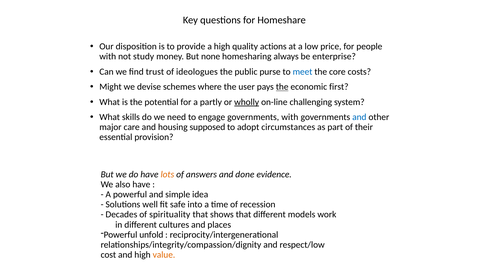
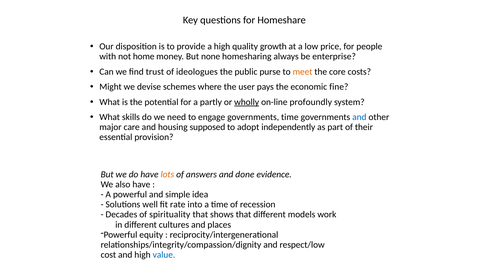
actions: actions -> growth
study: study -> home
meet colour: blue -> orange
the at (282, 87) underline: present -> none
first: first -> fine
challenging: challenging -> profoundly
governments with: with -> time
circumstances: circumstances -> independently
safe: safe -> rate
unfold: unfold -> equity
value colour: orange -> blue
